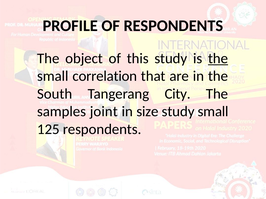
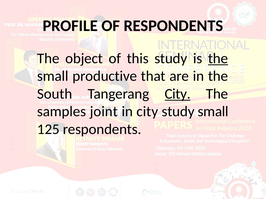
correlation: correlation -> productive
City at (178, 94) underline: none -> present
in size: size -> city
